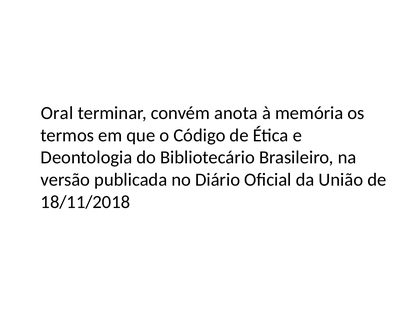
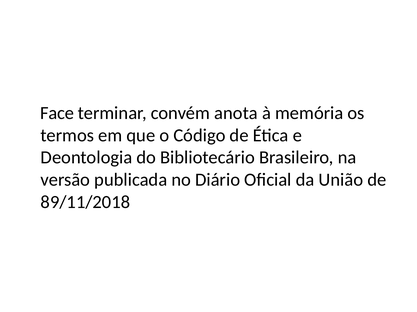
Oral: Oral -> Face
18/11/2018: 18/11/2018 -> 89/11/2018
